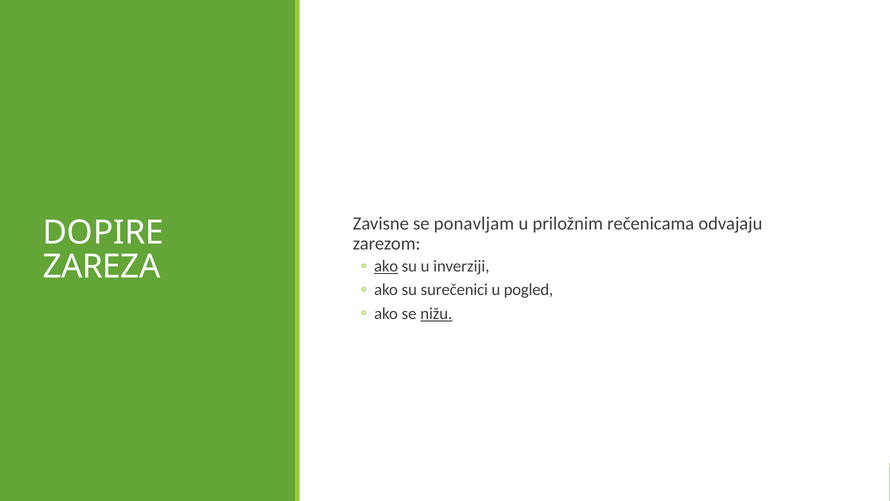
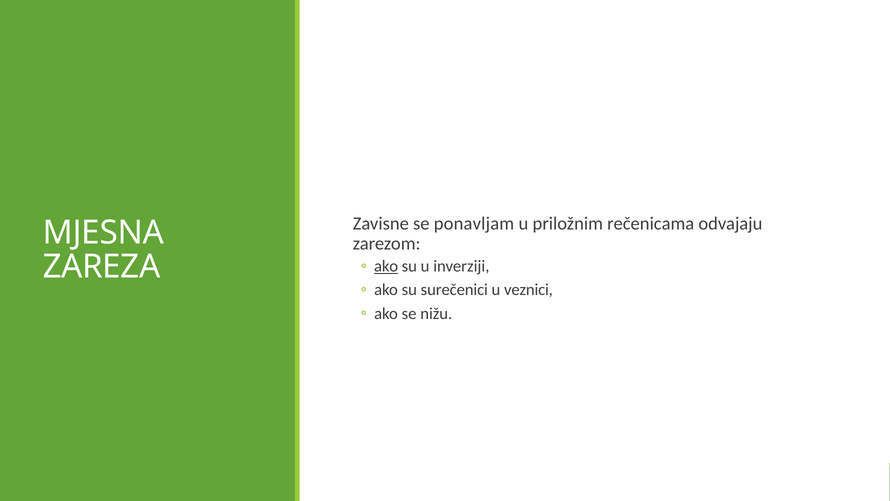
DOPIRE: DOPIRE -> MJESNA
pogled: pogled -> veznici
nižu underline: present -> none
